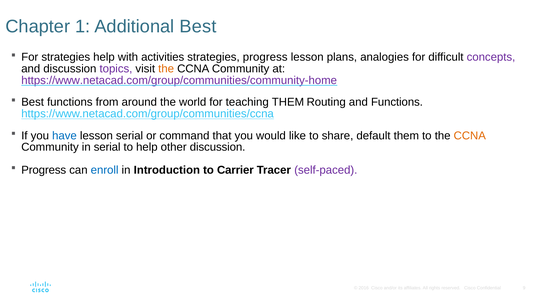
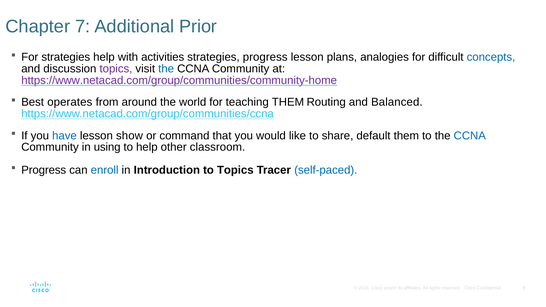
1: 1 -> 7
Additional Best: Best -> Prior
concepts colour: purple -> blue
the at (166, 69) colour: orange -> blue
Best functions: functions -> operates
and Functions: Functions -> Balanced
lesson serial: serial -> show
CCNA at (470, 136) colour: orange -> blue
in serial: serial -> using
other discussion: discussion -> classroom
to Carrier: Carrier -> Topics
self-paced colour: purple -> blue
